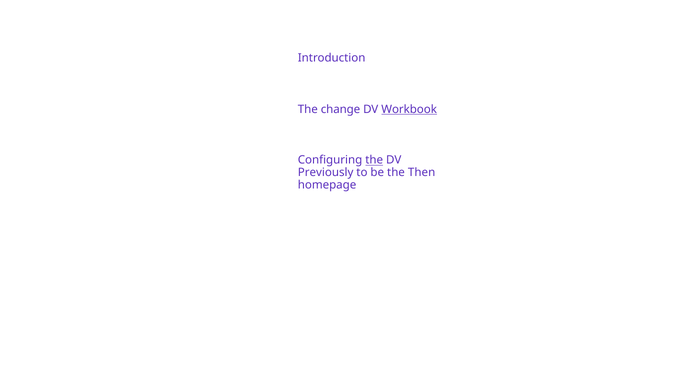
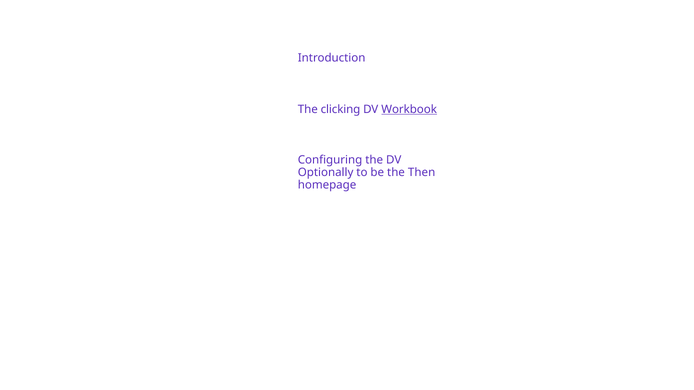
change: change -> clicking
the at (374, 160) underline: present -> none
Previously: Previously -> Optionally
